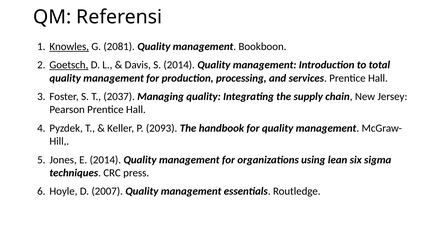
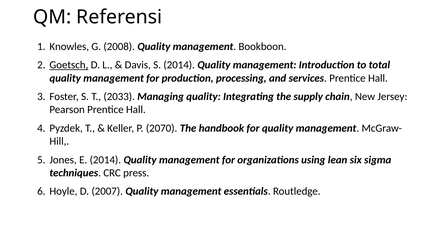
Knowles underline: present -> none
2081: 2081 -> 2008
2037: 2037 -> 2033
2093: 2093 -> 2070
